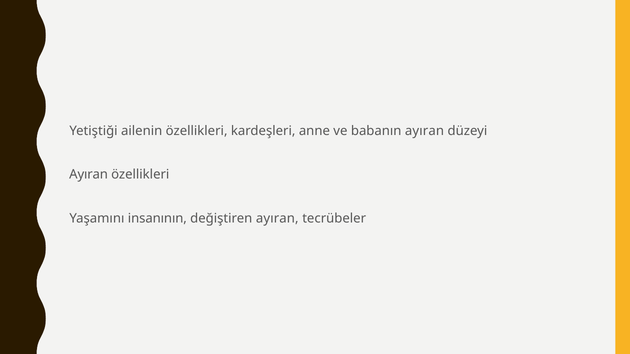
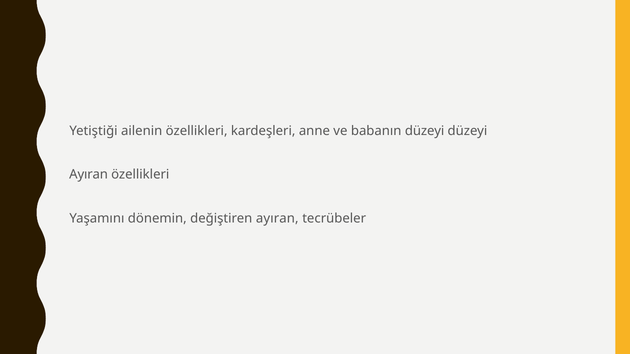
babanın ayıran: ayıran -> düzeyi
insanının: insanının -> dönemin
